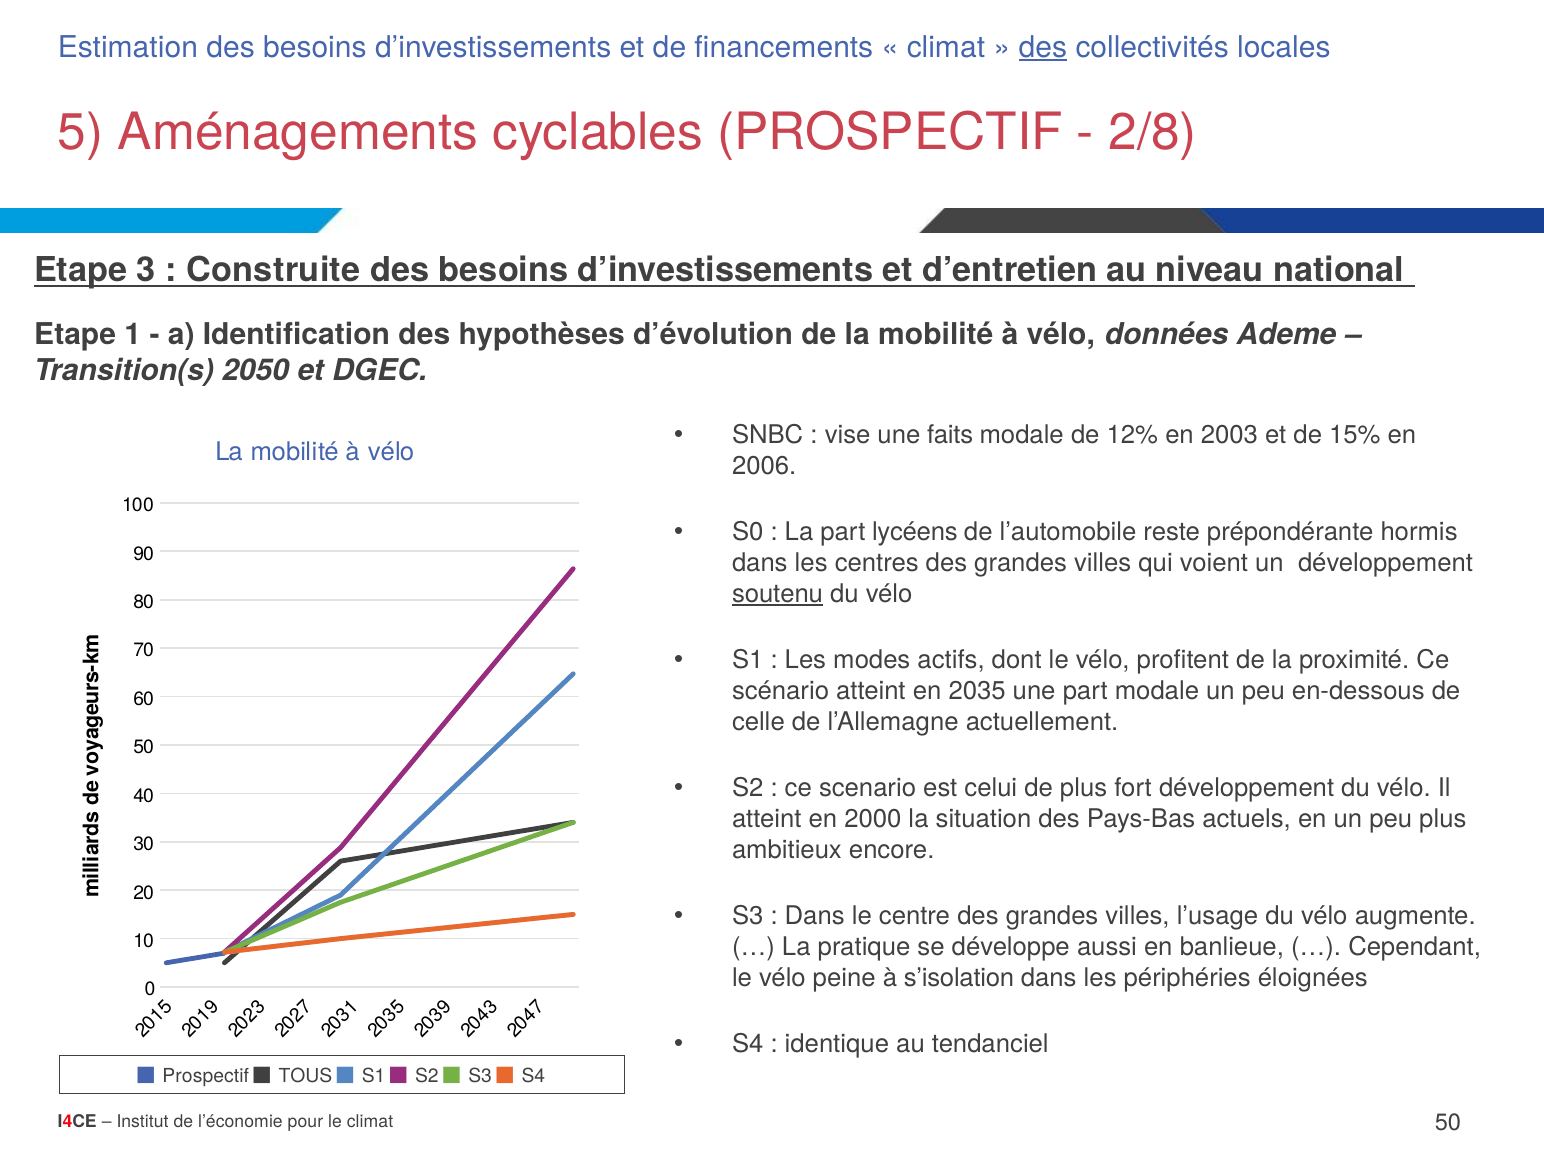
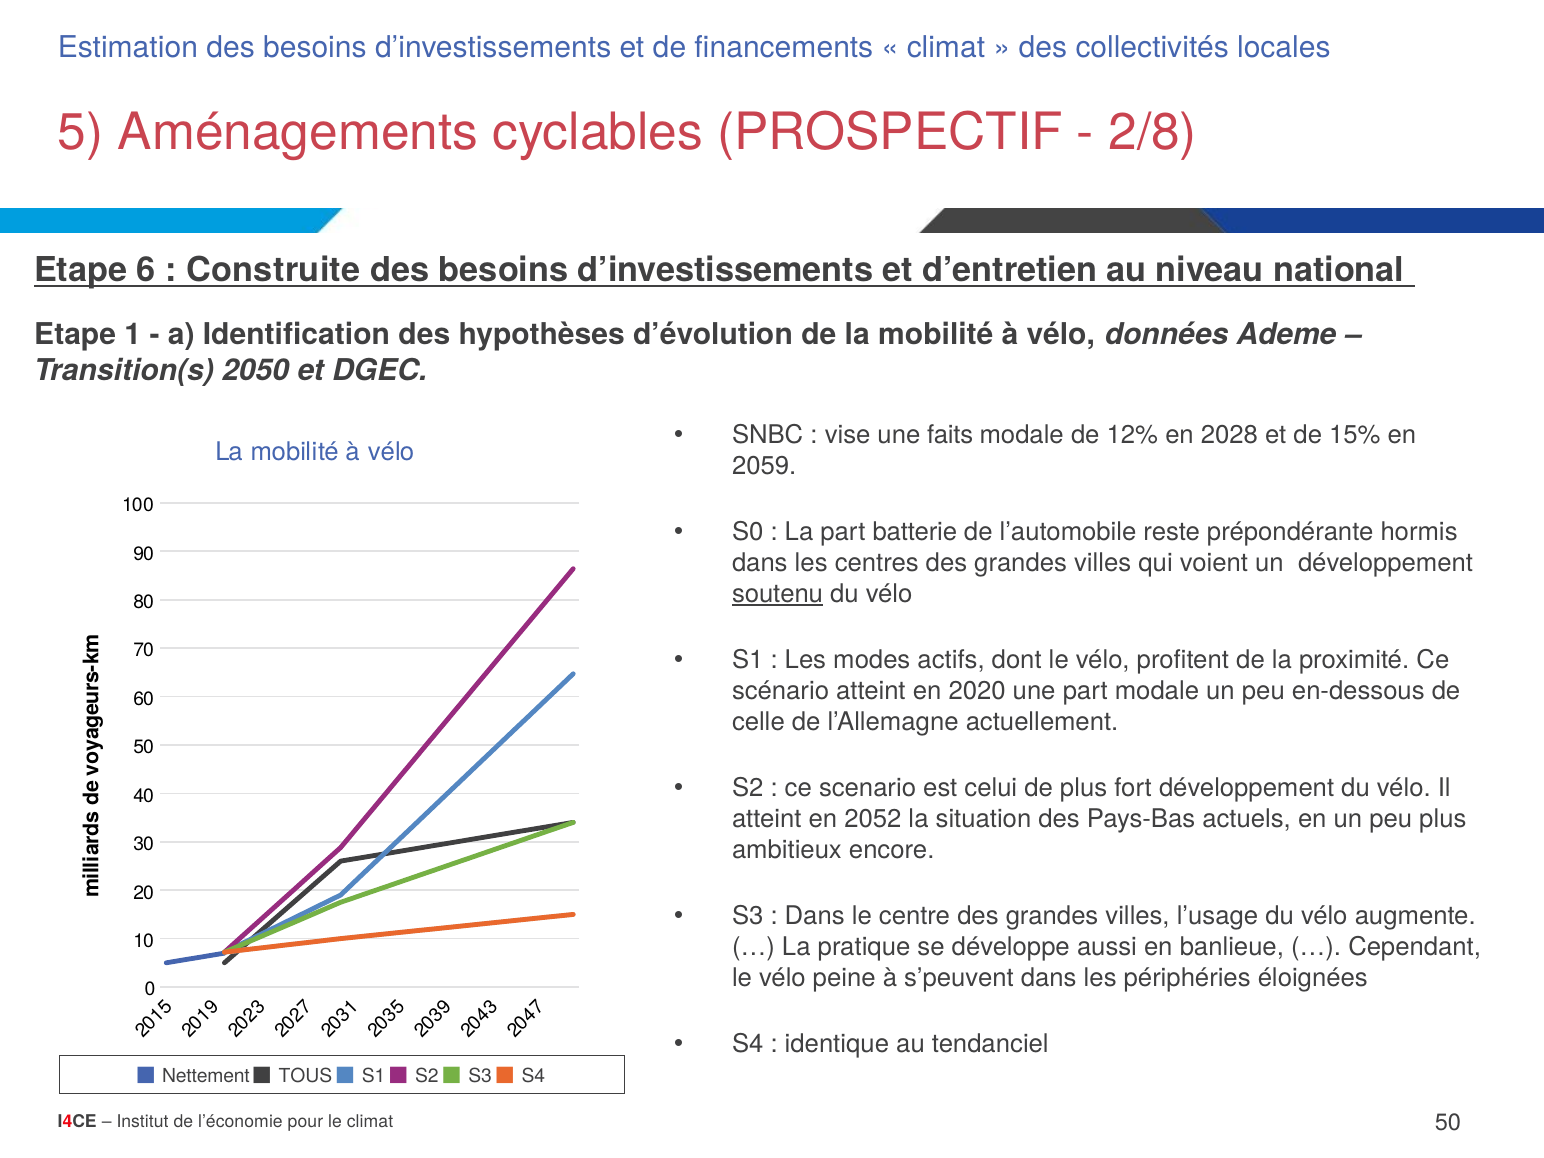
des at (1043, 47) underline: present -> none
Etape 3: 3 -> 6
2003: 2003 -> 2028
2006: 2006 -> 2059
lycéens: lycéens -> batterie
2035: 2035 -> 2020
2000: 2000 -> 2052
s’isolation: s’isolation -> s’peuvent
Prospectif at (206, 1076): Prospectif -> Nettement
